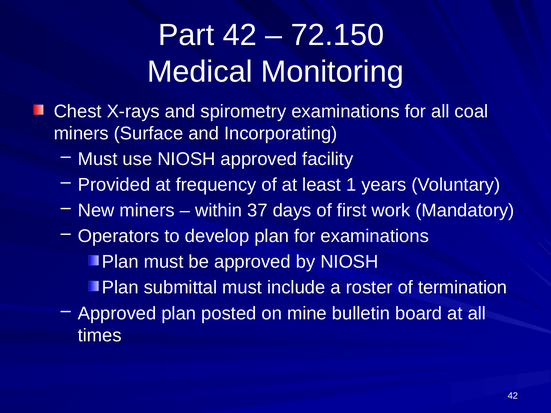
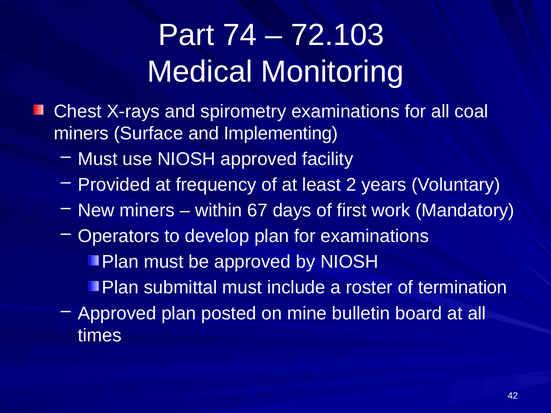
Part 42: 42 -> 74
72.150: 72.150 -> 72.103
Incorporating: Incorporating -> Implementing
1: 1 -> 2
37: 37 -> 67
